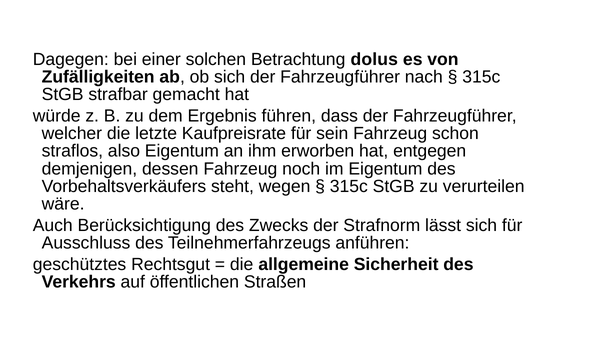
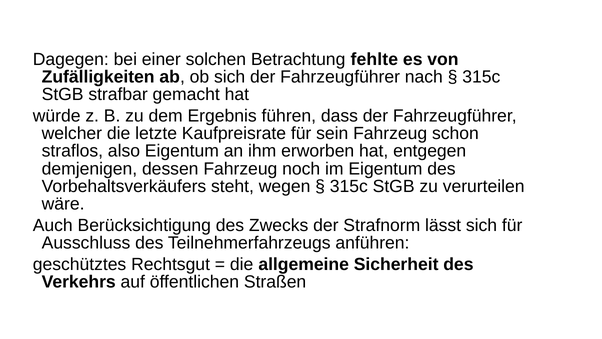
dolus: dolus -> fehlte
